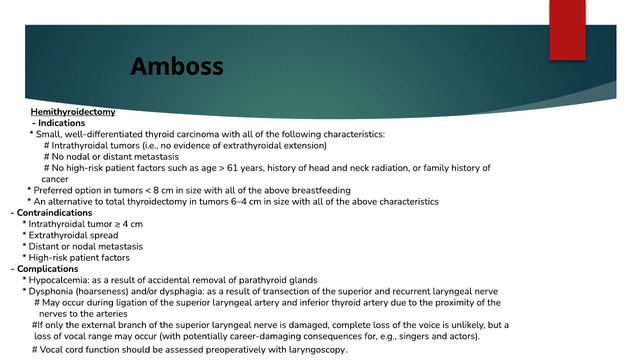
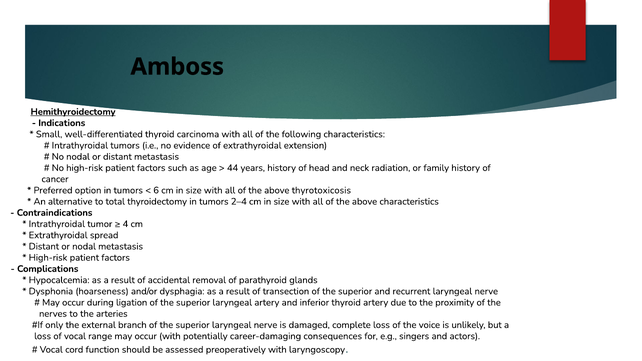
61: 61 -> 44
8: 8 -> 6
breastfeeding: breastfeeding -> thyrotoxicosis
6–4: 6–4 -> 2–4
